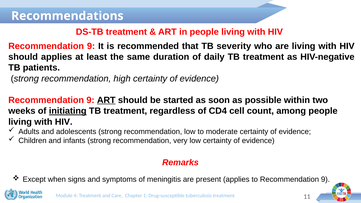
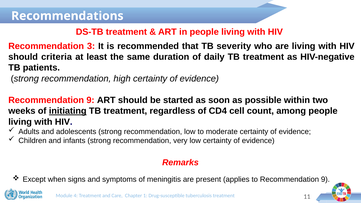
9 at (91, 46): 9 -> 3
should applies: applies -> criteria
ART at (106, 100) underline: present -> none
